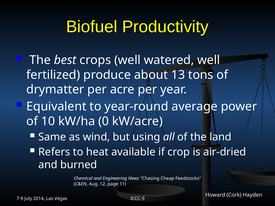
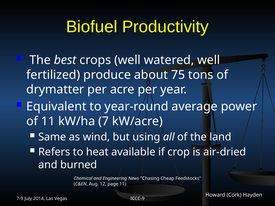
13: 13 -> 75
of 10: 10 -> 11
0: 0 -> 7
